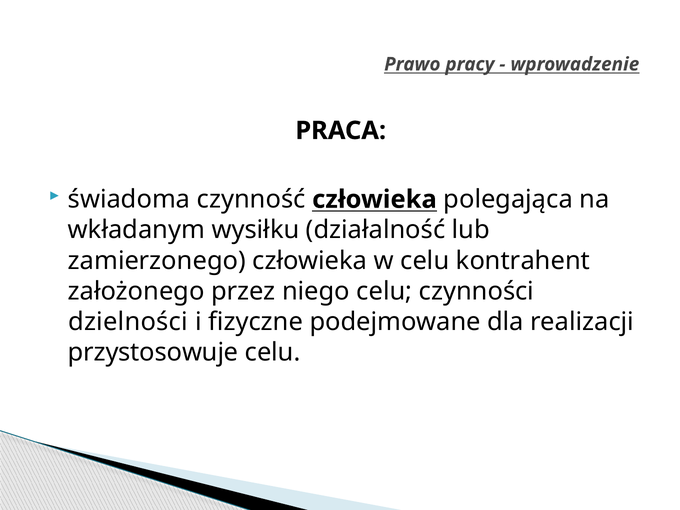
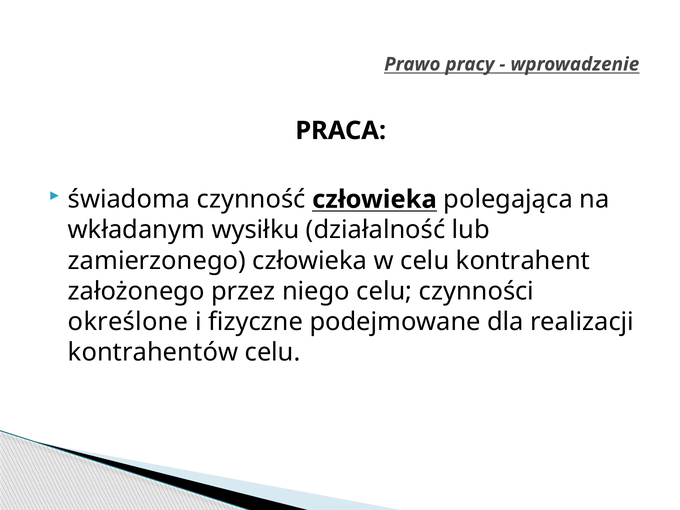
dzielności: dzielności -> określone
przystosowuje: przystosowuje -> kontrahentów
